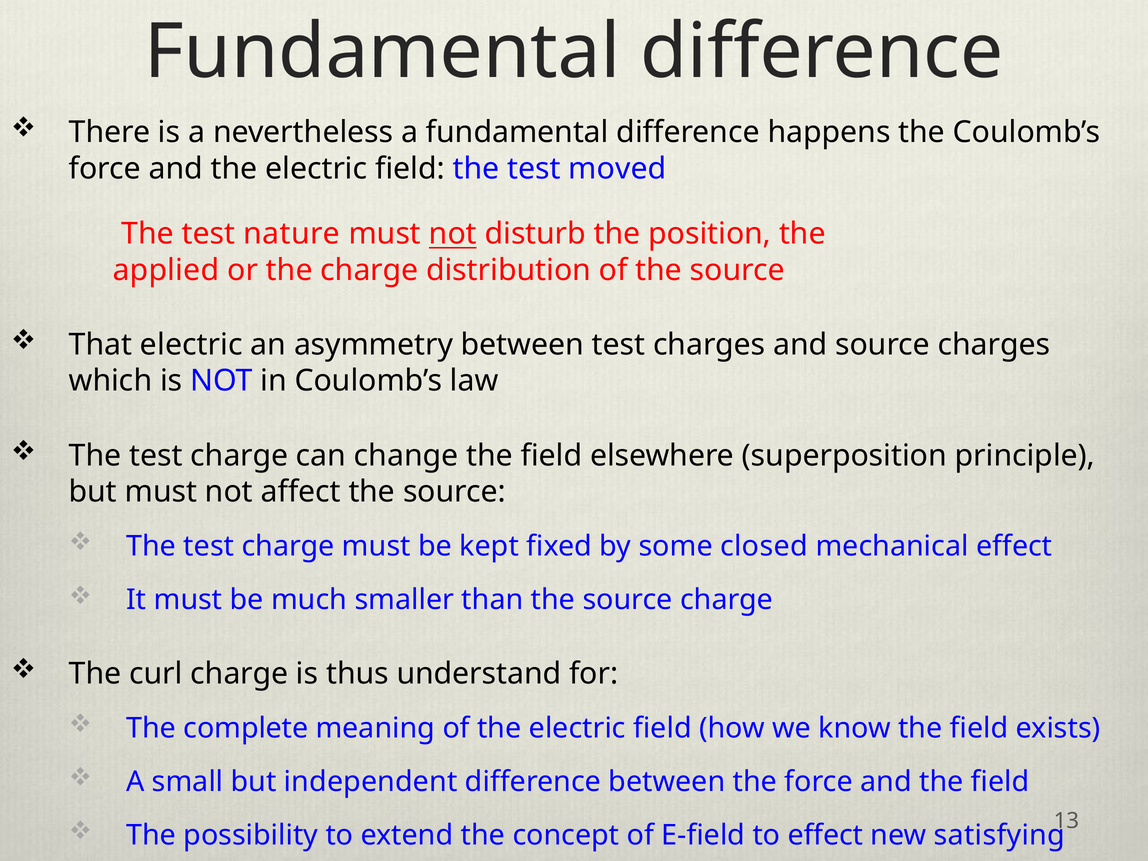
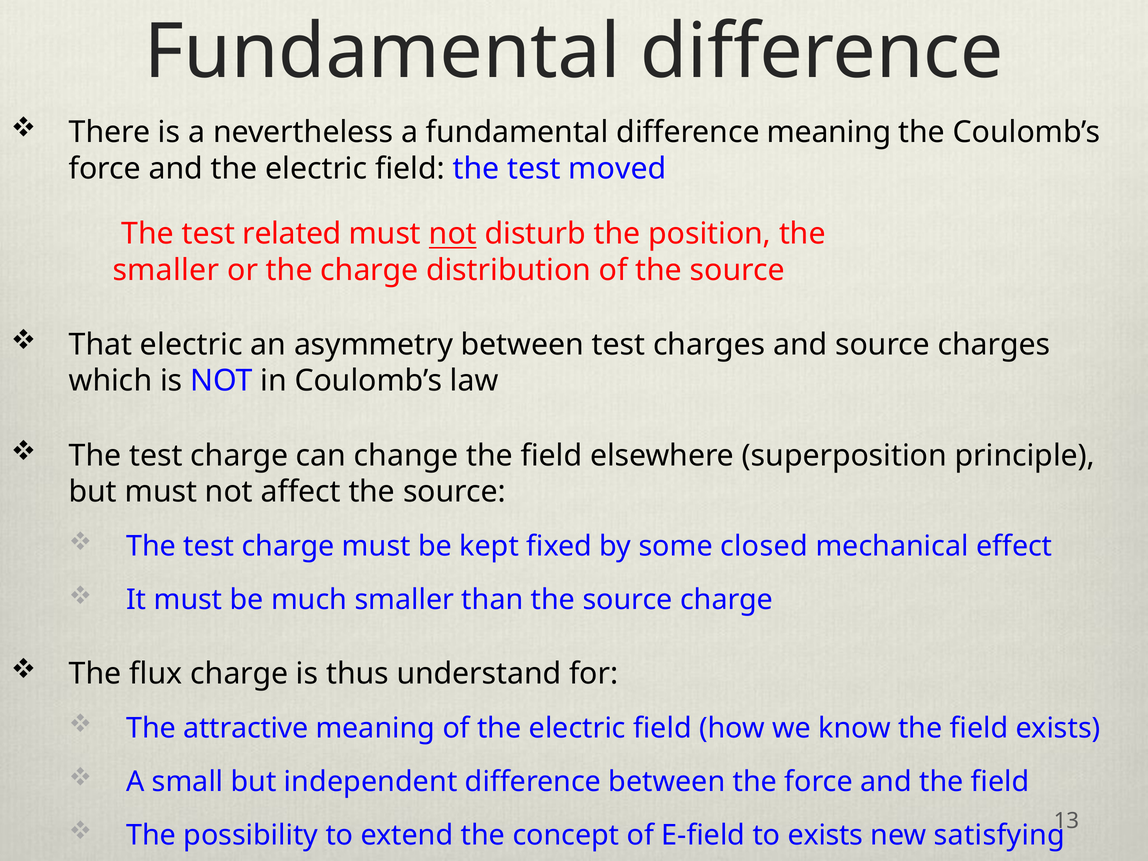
difference happens: happens -> meaning
nature: nature -> related
applied at (166, 270): applied -> smaller
curl: curl -> flux
complete: complete -> attractive
to effect: effect -> exists
